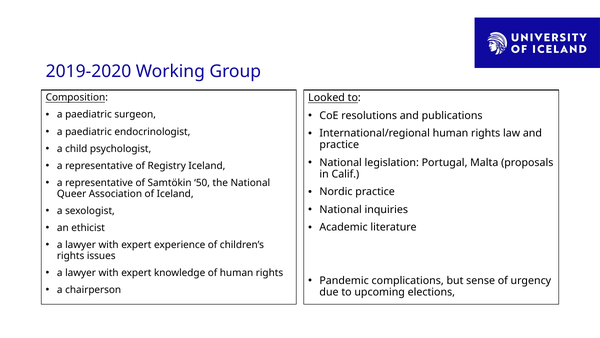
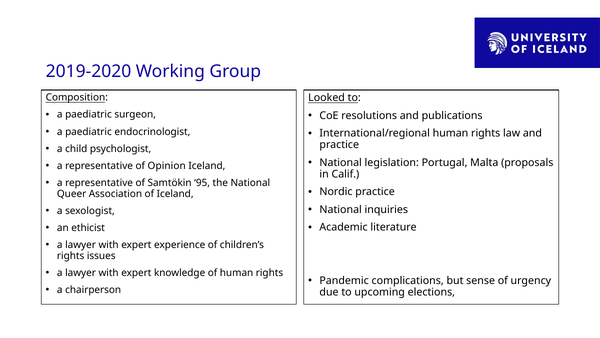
Registry: Registry -> Opinion
50: 50 -> 95
